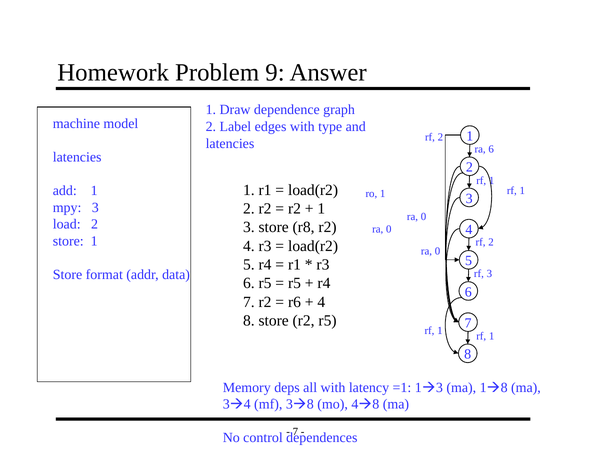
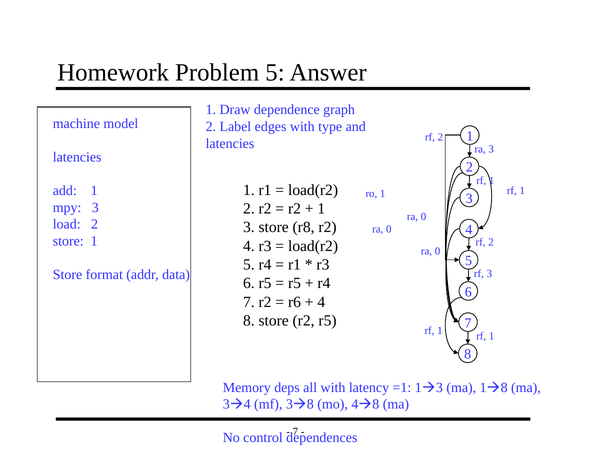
Problem 9: 9 -> 5
ra 6: 6 -> 3
